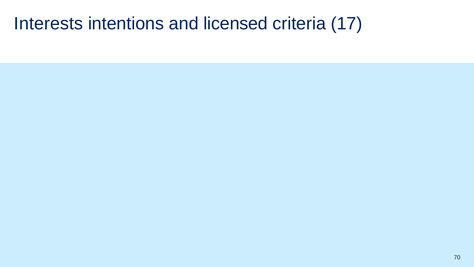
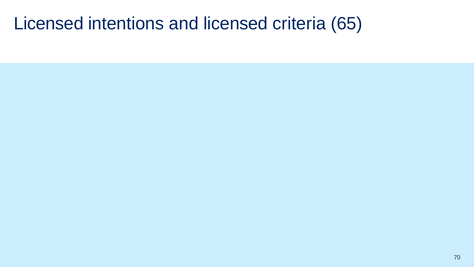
Interests at (48, 23): Interests -> Licensed
17: 17 -> 65
